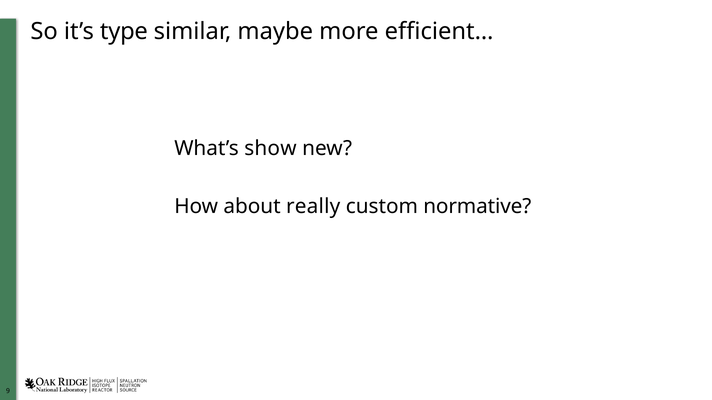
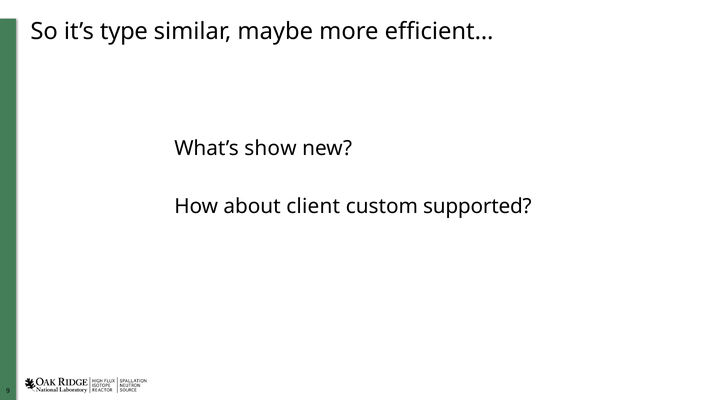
really: really -> client
normative: normative -> supported
